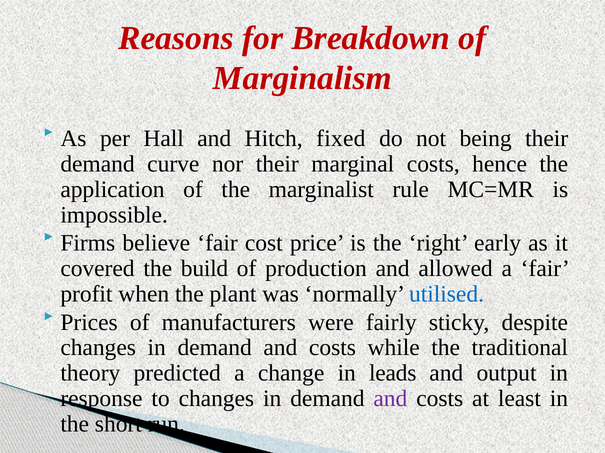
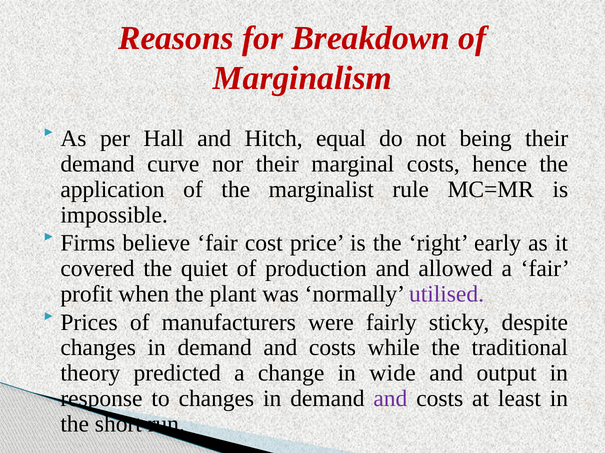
fixed: fixed -> equal
build: build -> quiet
utilised colour: blue -> purple
leads: leads -> wide
